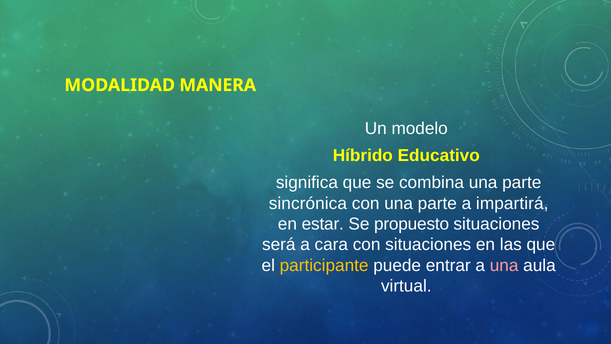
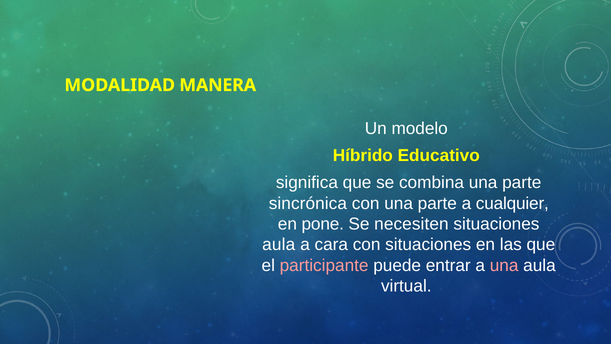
impartirá: impartirá -> cualquier
estar: estar -> pone
propuesto: propuesto -> necesiten
será at (279, 244): será -> aula
participante colour: yellow -> pink
